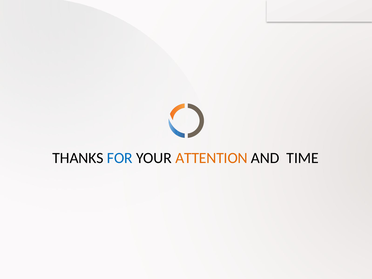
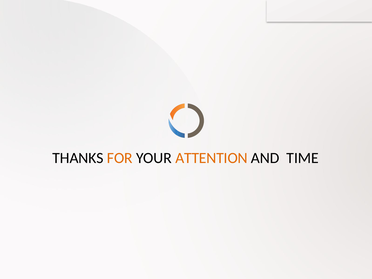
FOR colour: blue -> orange
